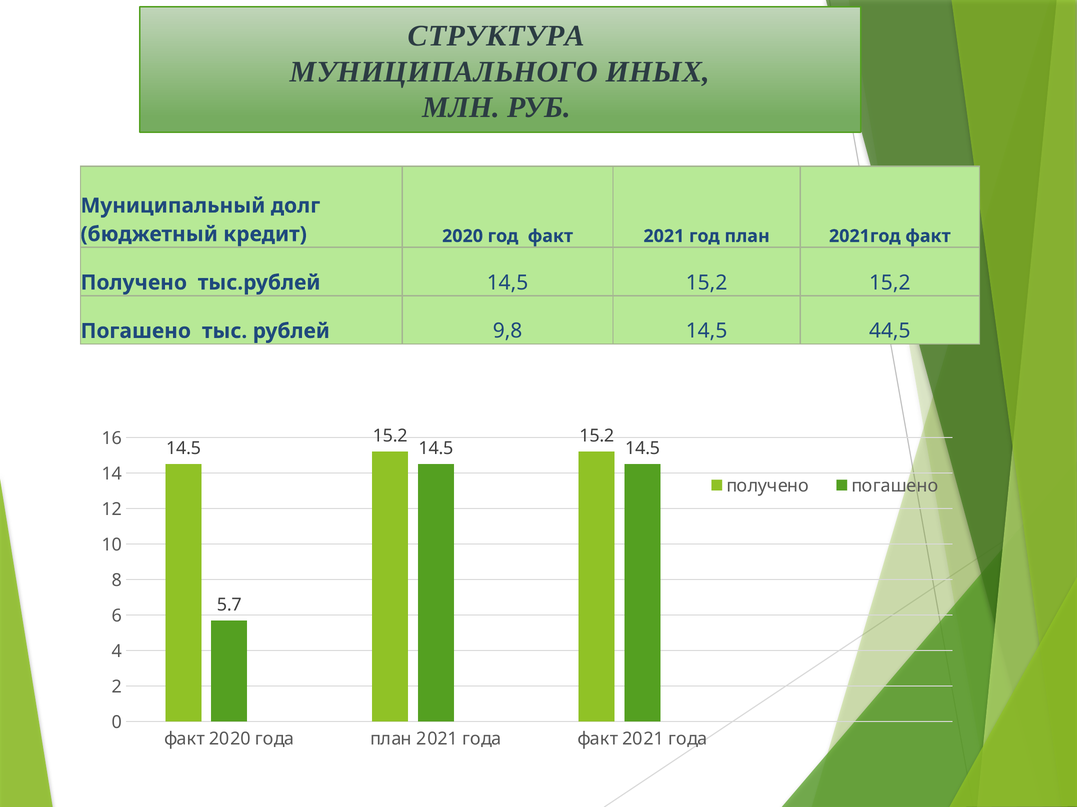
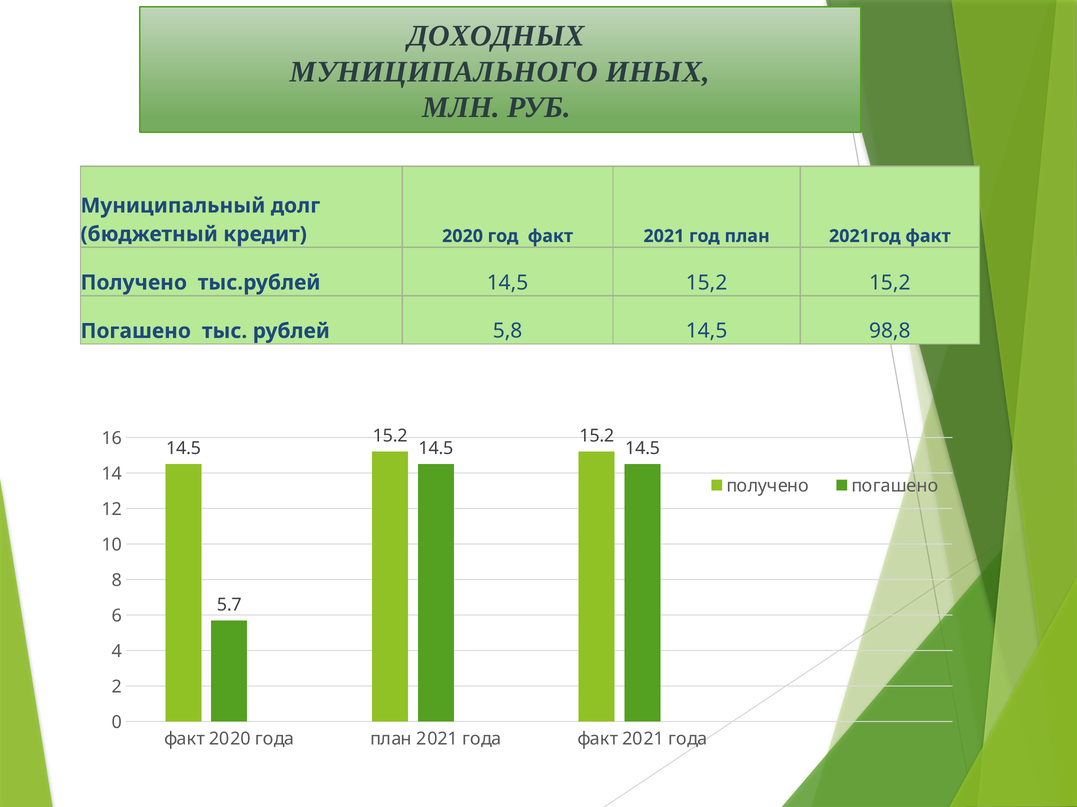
СТРУКТУРА: СТРУКТУРА -> ДОХОДНЫХ
9,8: 9,8 -> 5,8
44,5: 44,5 -> 98,8
